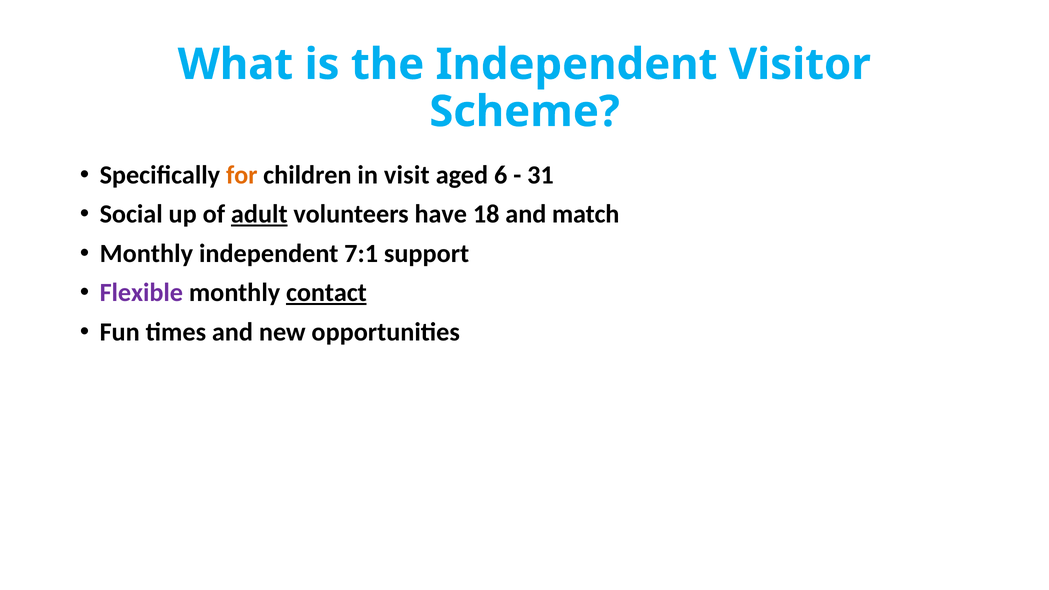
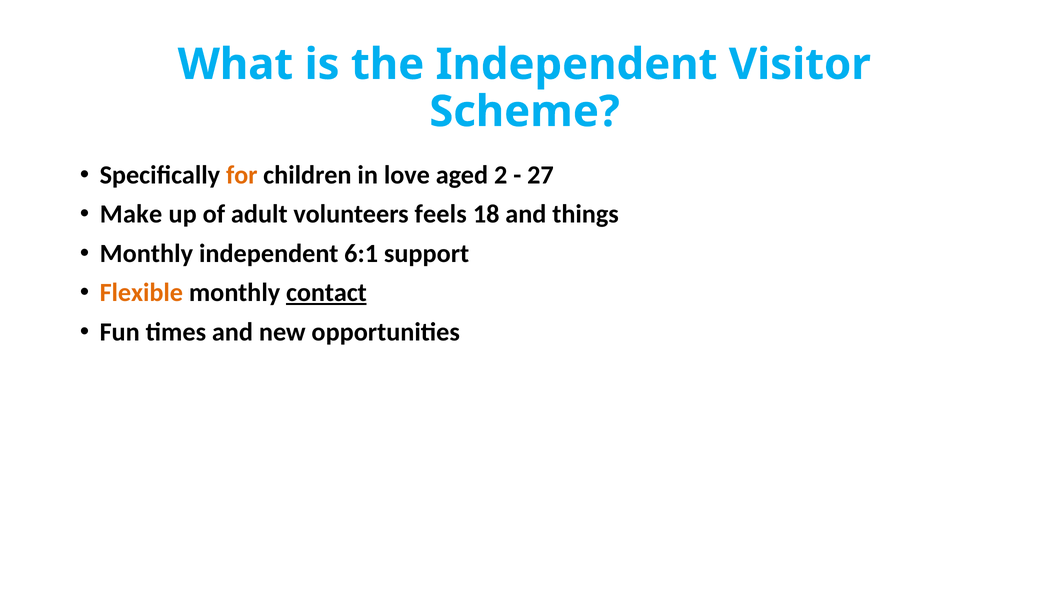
visit: visit -> love
6: 6 -> 2
31: 31 -> 27
Social: Social -> Make
adult underline: present -> none
have: have -> feels
match: match -> things
7:1: 7:1 -> 6:1
Flexible colour: purple -> orange
